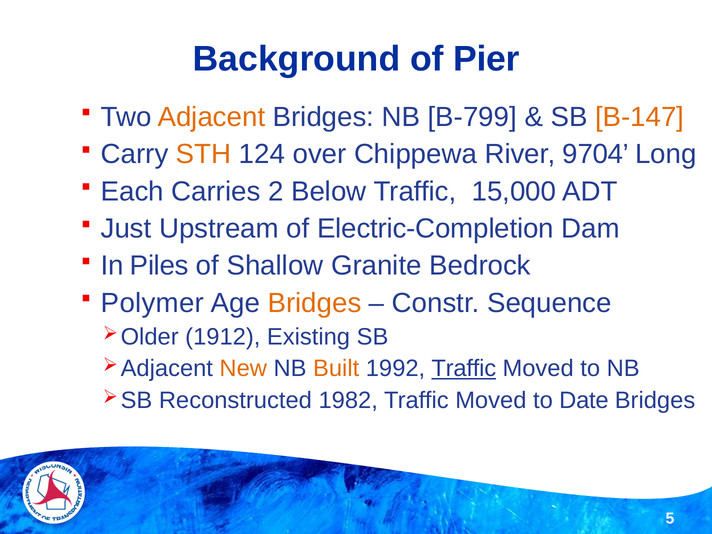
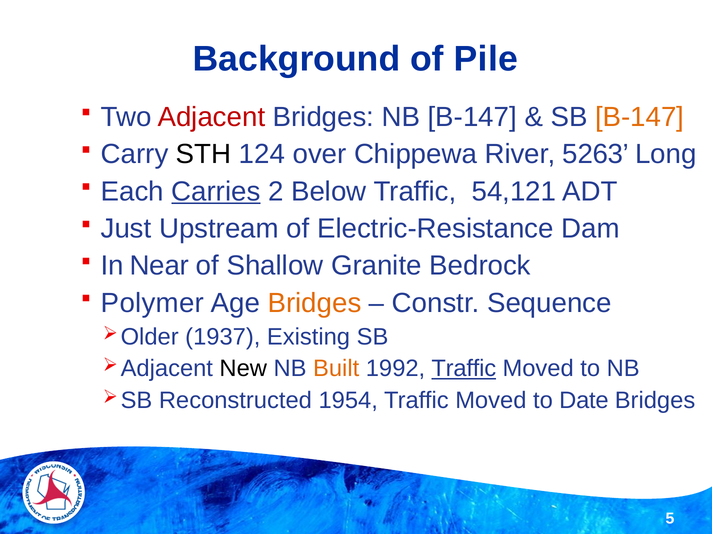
Pier: Pier -> Pile
Adjacent colour: orange -> red
NB B-799: B-799 -> B-147
STH colour: orange -> black
9704: 9704 -> 5263
Carries underline: none -> present
15,000: 15,000 -> 54,121
Electric-Completion: Electric-Completion -> Electric-Resistance
Piles: Piles -> Near
1912: 1912 -> 1937
New colour: orange -> black
1982: 1982 -> 1954
